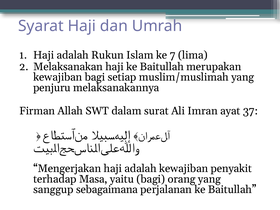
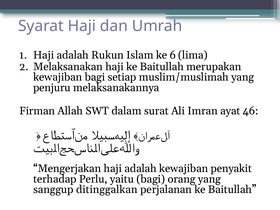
7: 7 -> 6
37: 37 -> 46
Masa: Masa -> Perlu
sebagaimana: sebagaimana -> ditinggalkan
